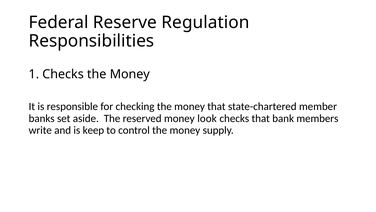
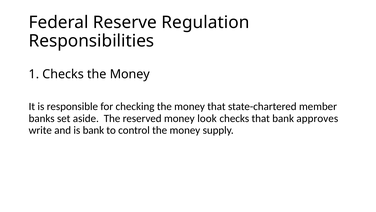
members: members -> approves
is keep: keep -> bank
